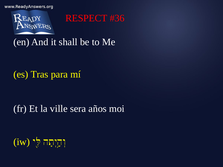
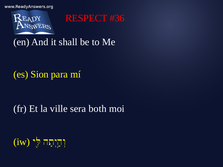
Tras: Tras -> Sion
años: años -> both
